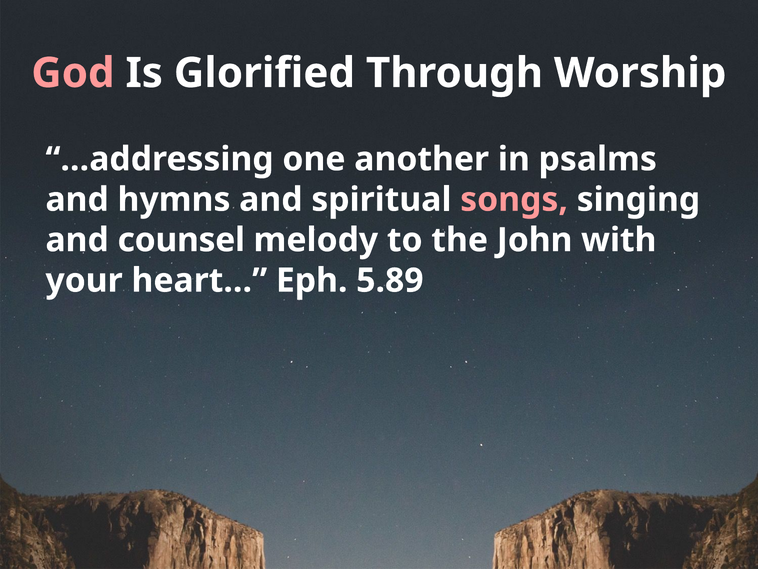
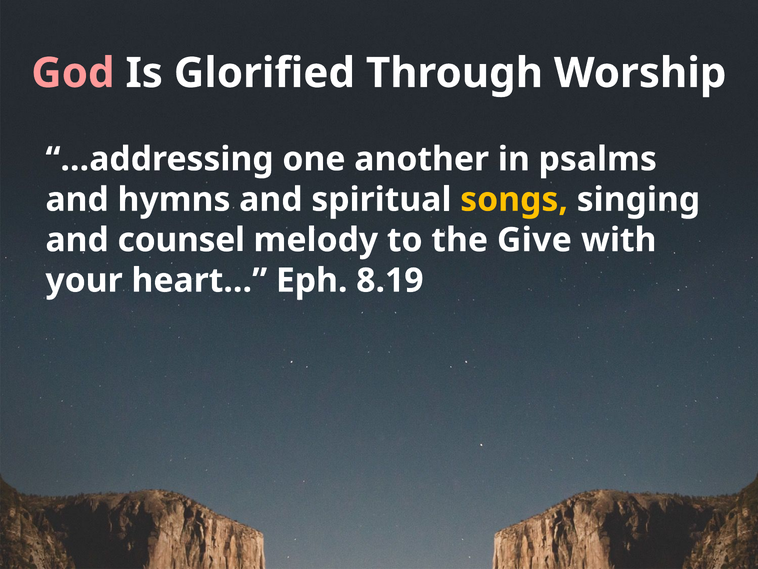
songs colour: pink -> yellow
John: John -> Give
5.89: 5.89 -> 8.19
